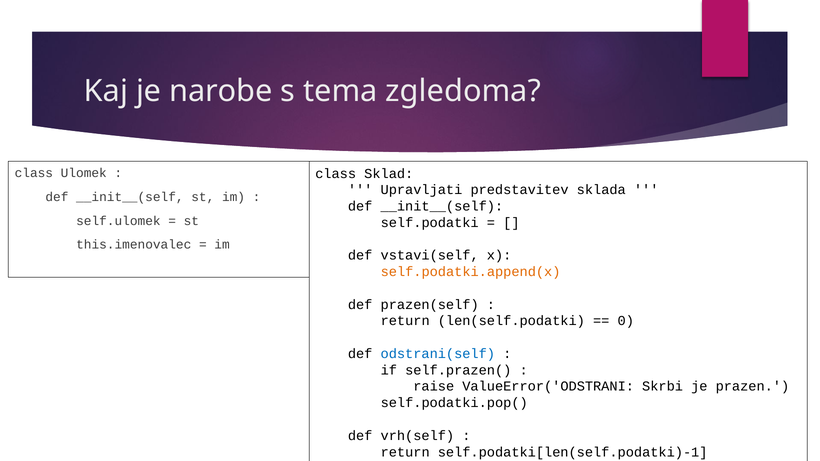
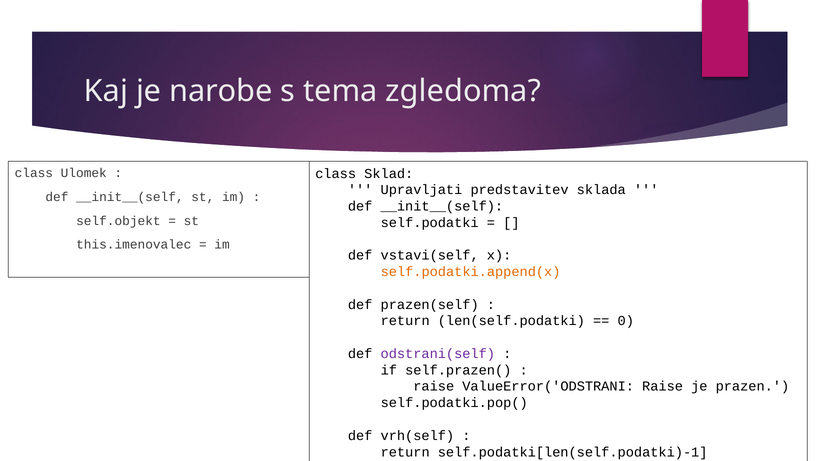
self.ulomek: self.ulomek -> self.objekt
odstrani(self colour: blue -> purple
ValueError('ODSTRANI Skrbi: Skrbi -> Raise
